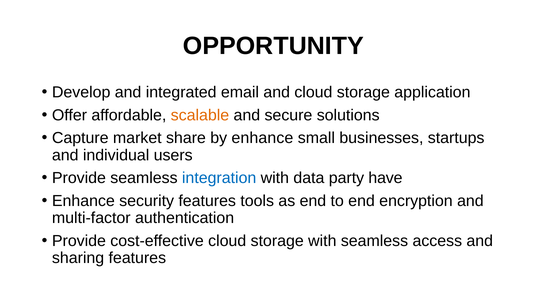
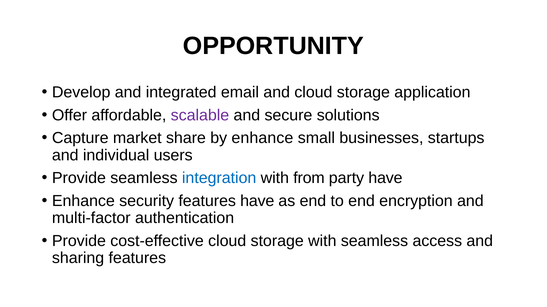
scalable colour: orange -> purple
data: data -> from
features tools: tools -> have
